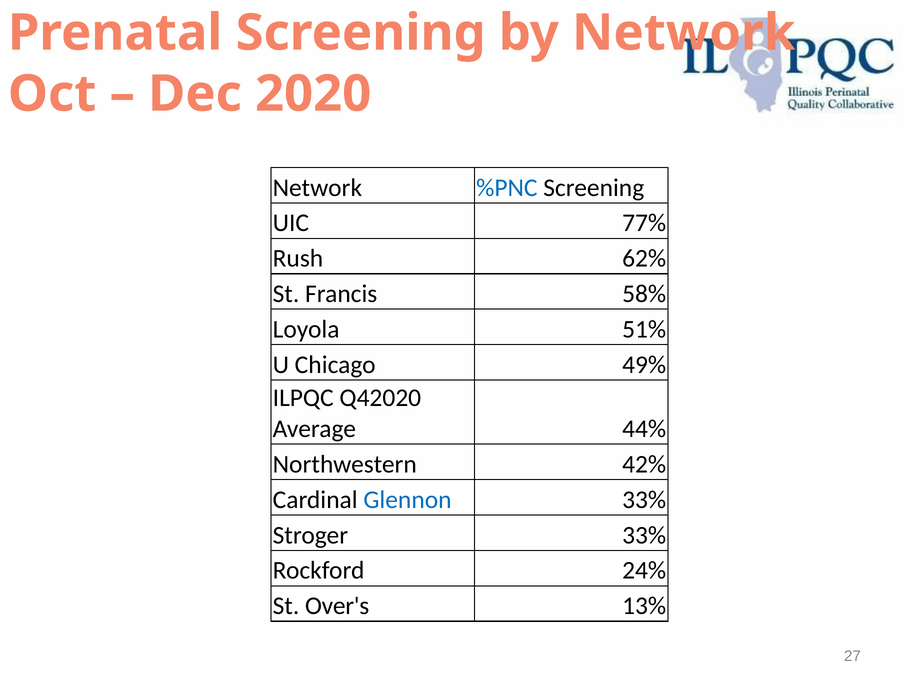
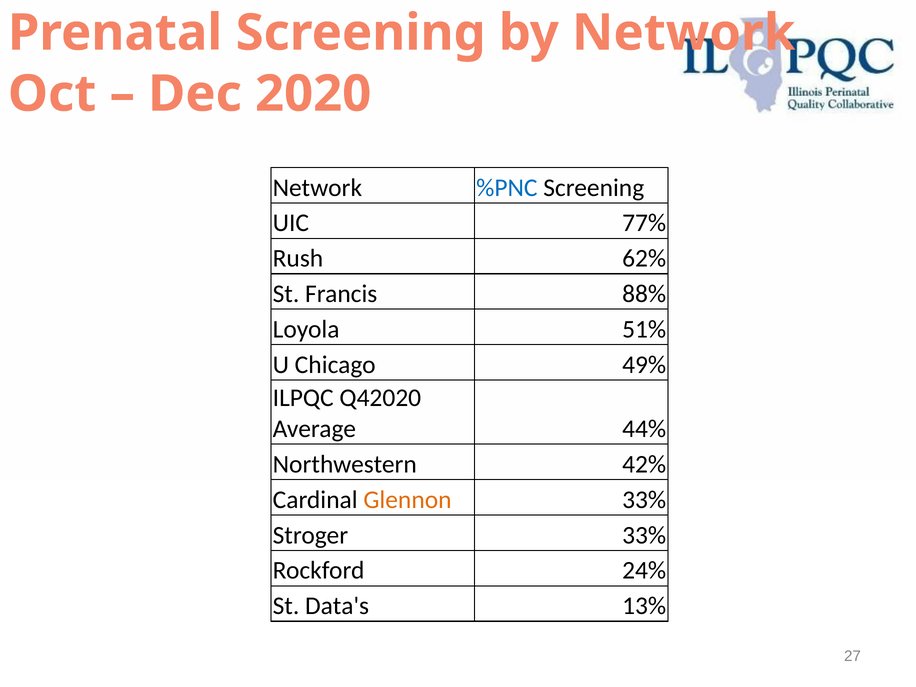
58%: 58% -> 88%
Glennon colour: blue -> orange
Over's: Over's -> Data's
